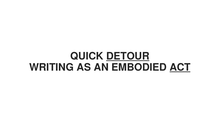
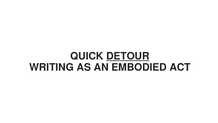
ACT underline: present -> none
